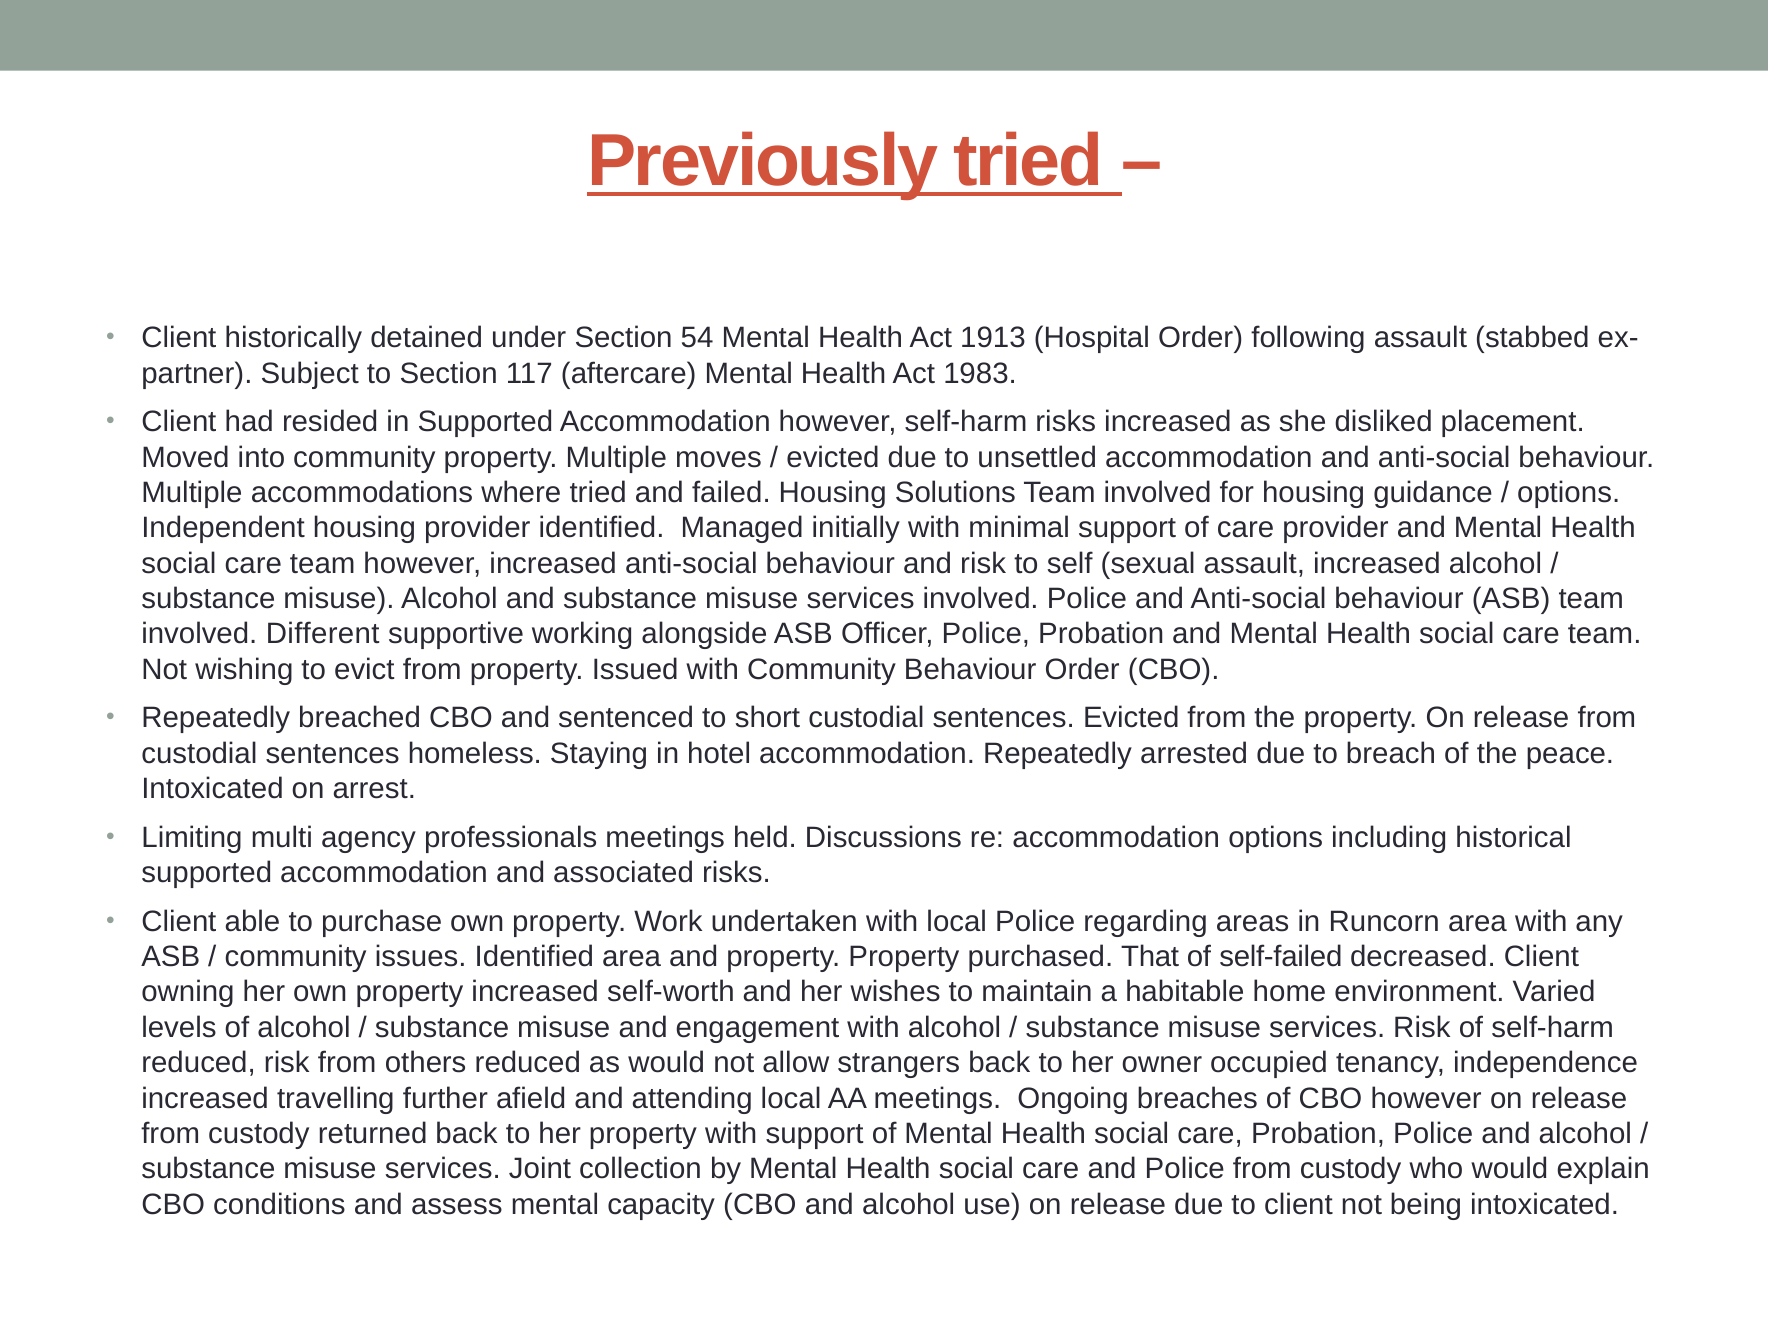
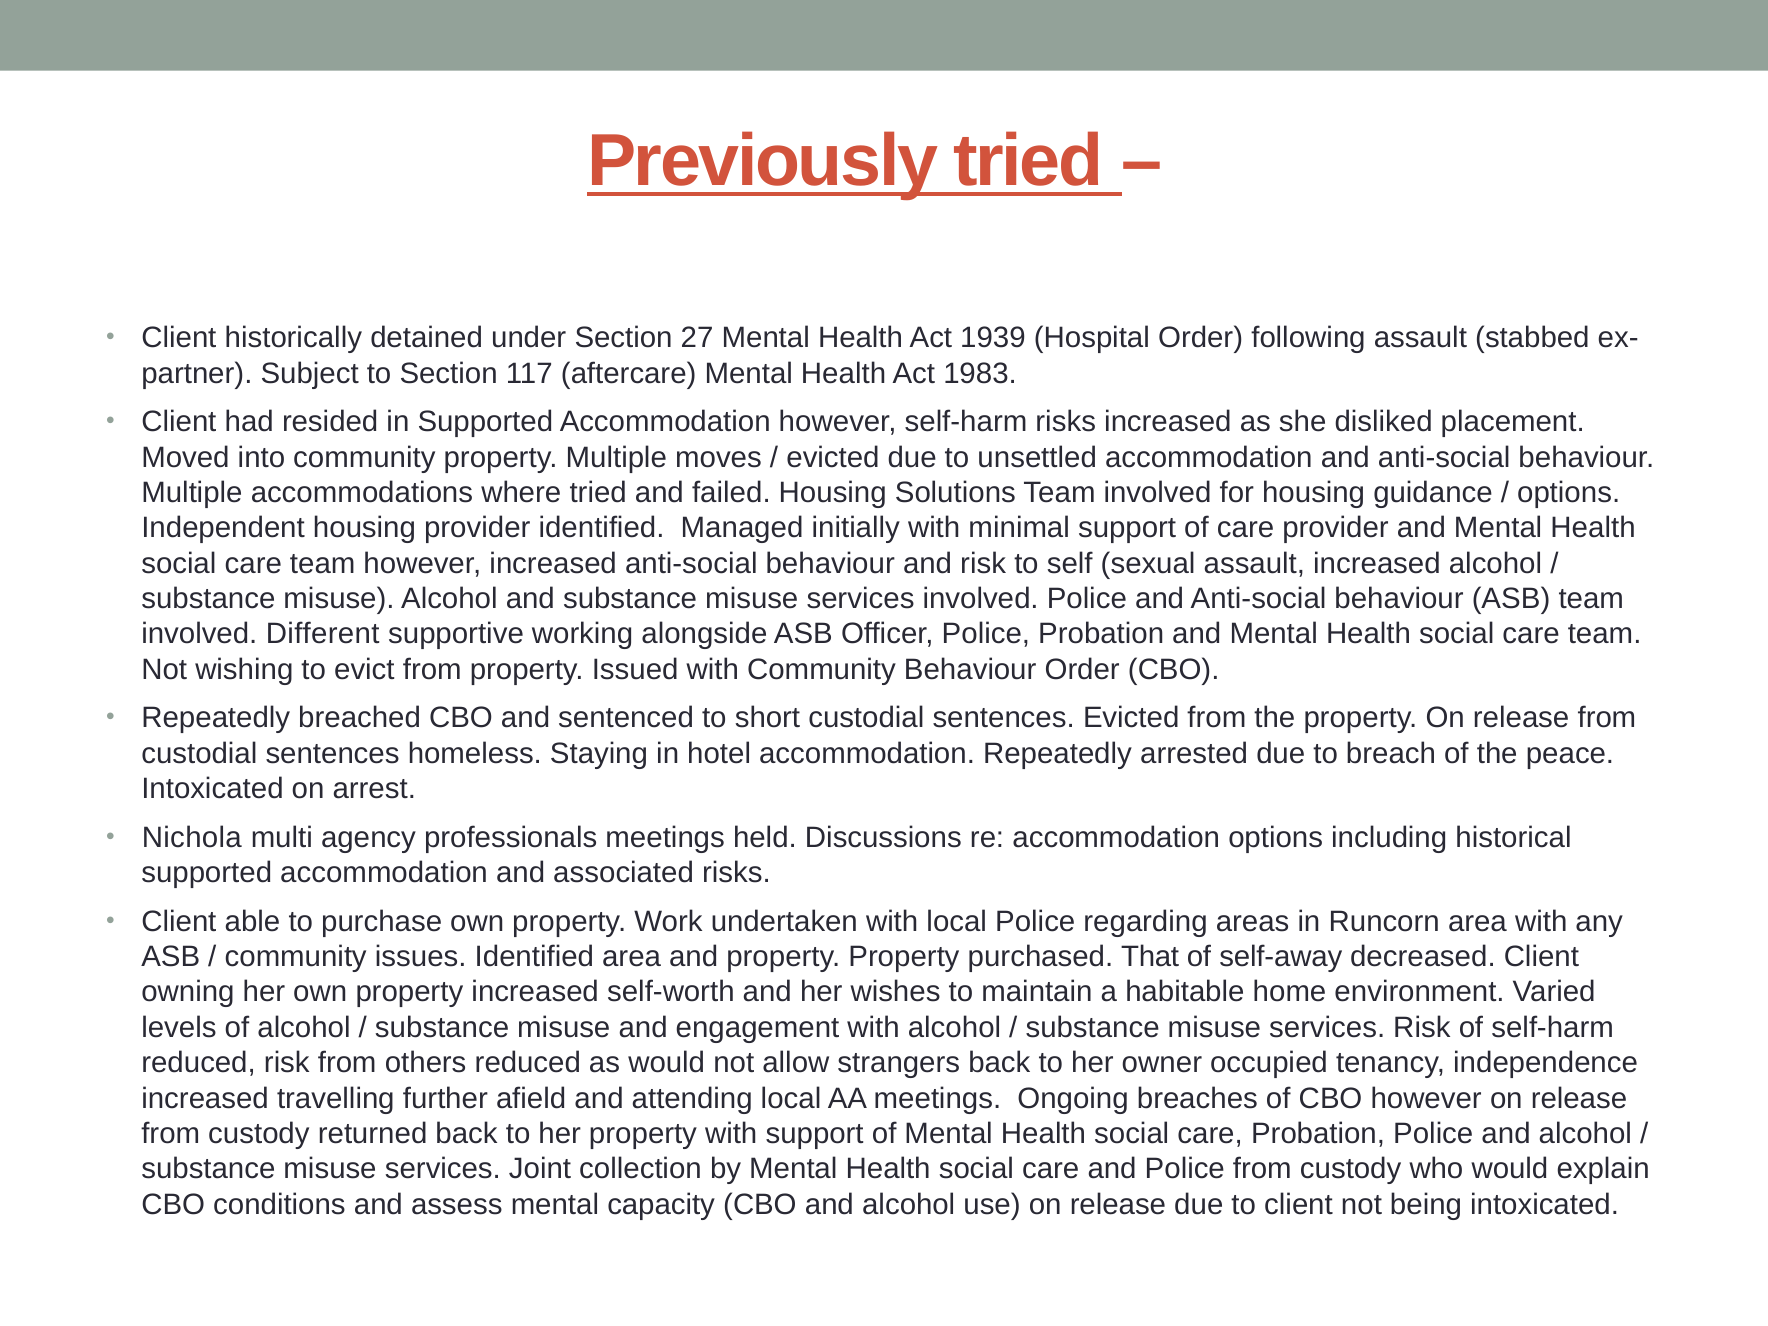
54: 54 -> 27
1913: 1913 -> 1939
Limiting: Limiting -> Nichola
self-failed: self-failed -> self-away
